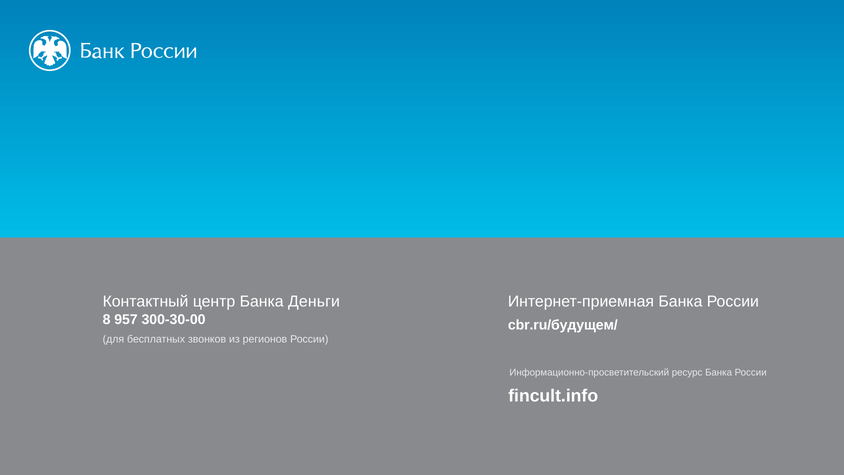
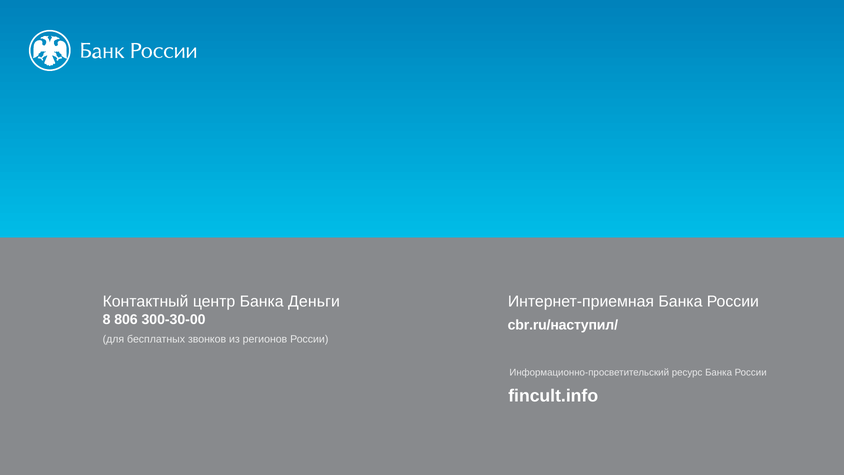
957: 957 -> 806
cbr.ru/будущем/: cbr.ru/будущем/ -> cbr.ru/наступил/
